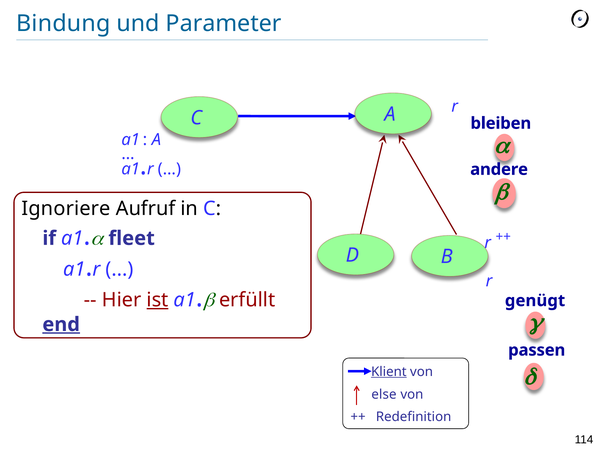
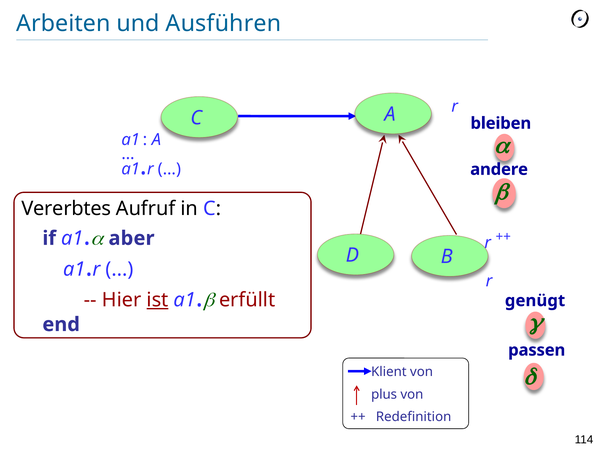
Bindung: Bindung -> Arbeiten
Parameter: Parameter -> Ausführen
Ignoriere: Ignoriere -> Vererbtes
fleet: fleet -> aber
end underline: present -> none
Klient underline: present -> none
else: else -> plus
